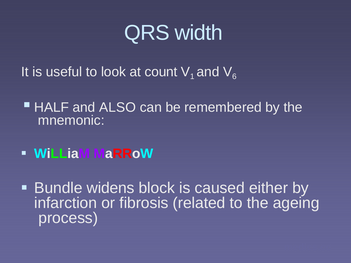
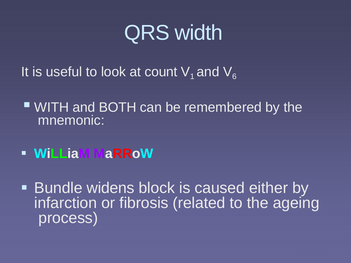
HALF: HALF -> WITH
ALSO: ALSO -> BOTH
